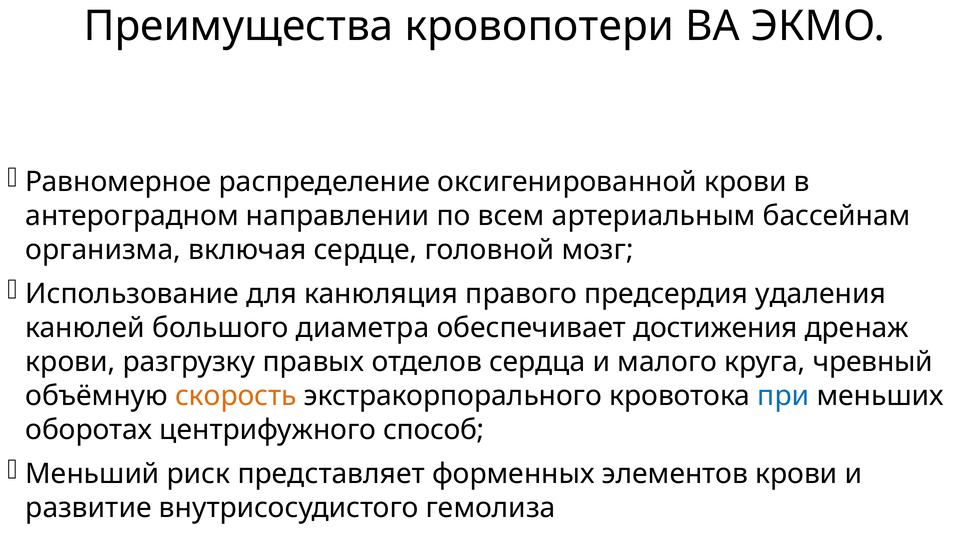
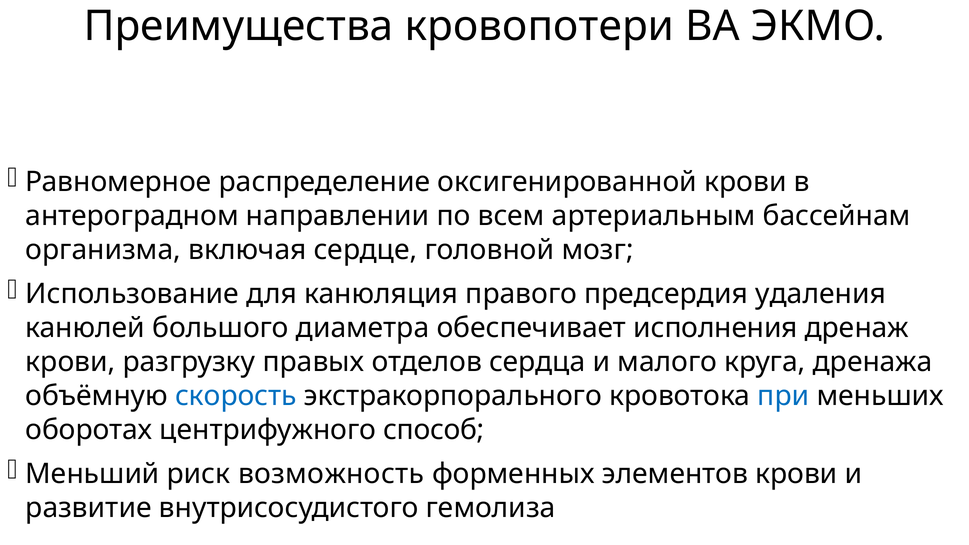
достижения: достижения -> исполнения
чревный: чревный -> дренажа
скорость colour: orange -> blue
представляет: представляет -> возможность
